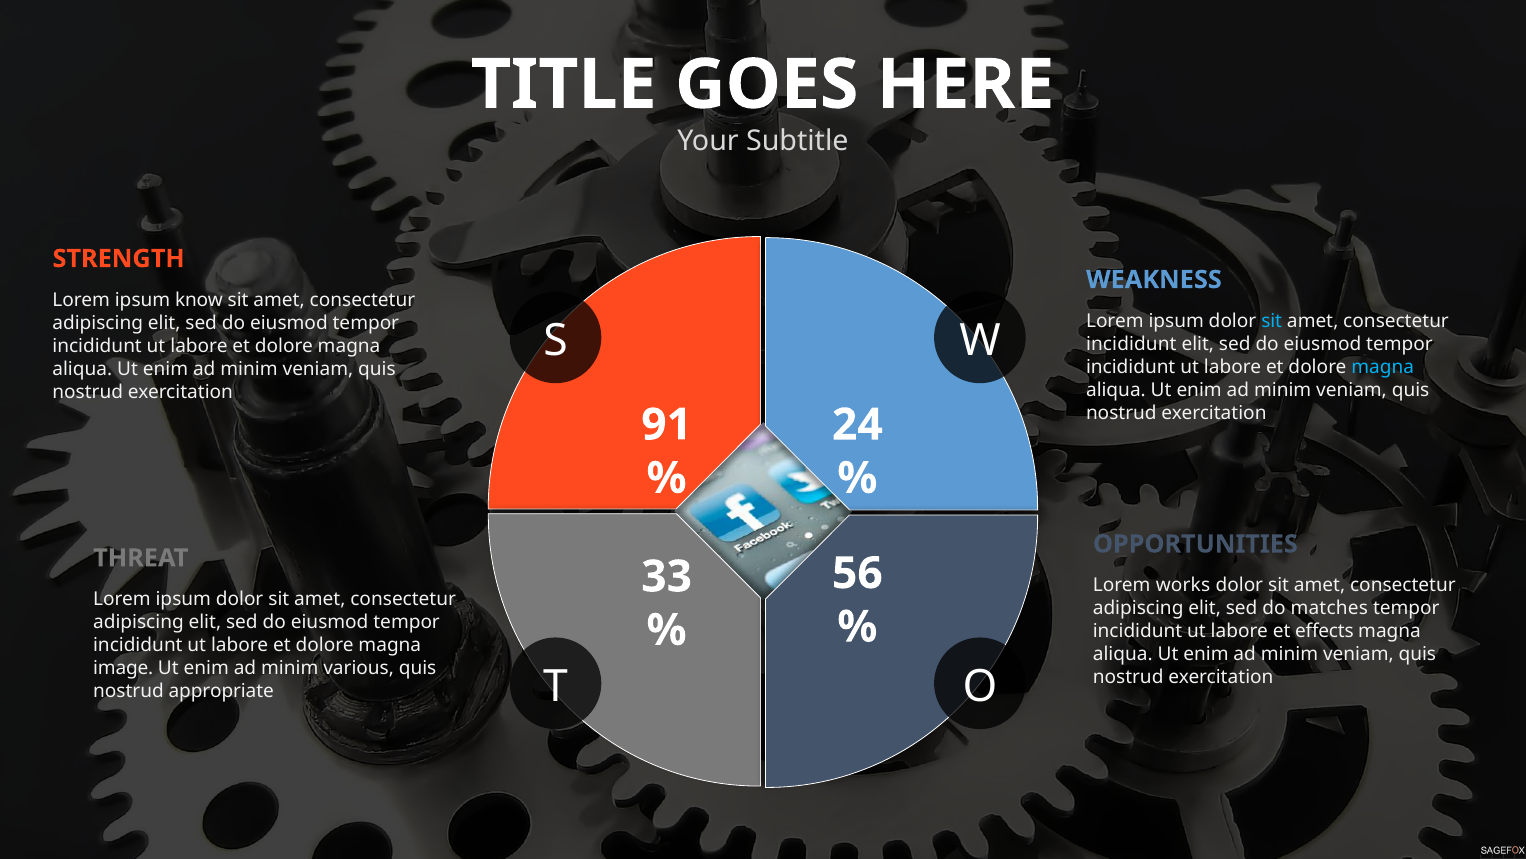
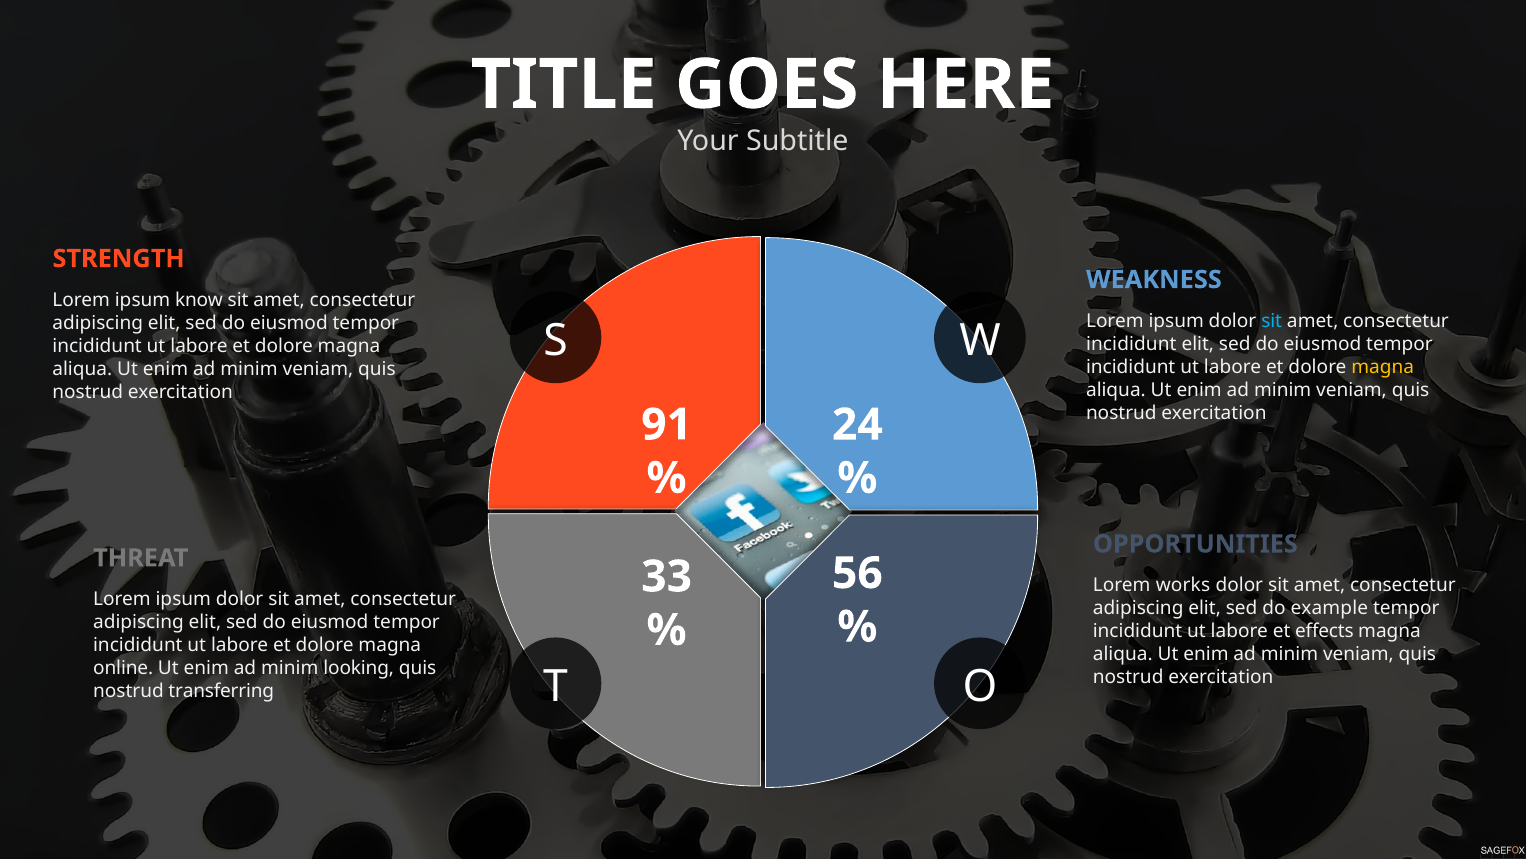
magna at (1383, 367) colour: light blue -> yellow
matches: matches -> example
image: image -> online
various: various -> looking
appropriate: appropriate -> transferring
